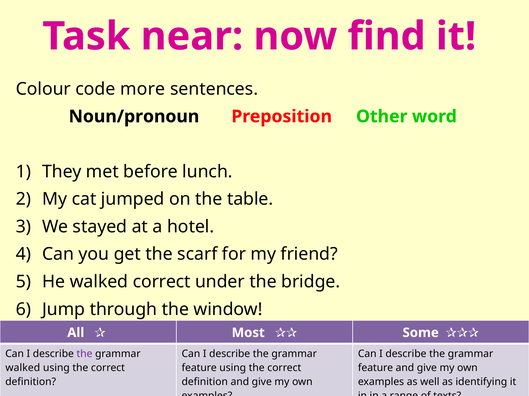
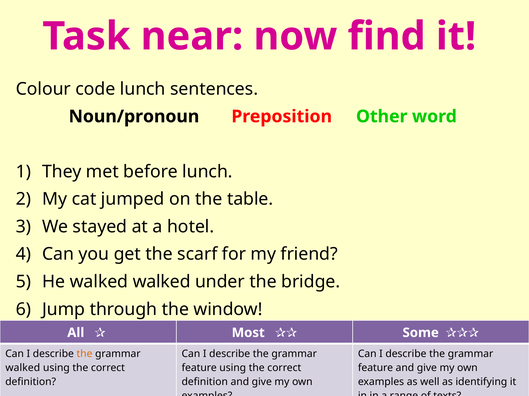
code more: more -> lunch
walked correct: correct -> walked
the at (84, 354) colour: purple -> orange
